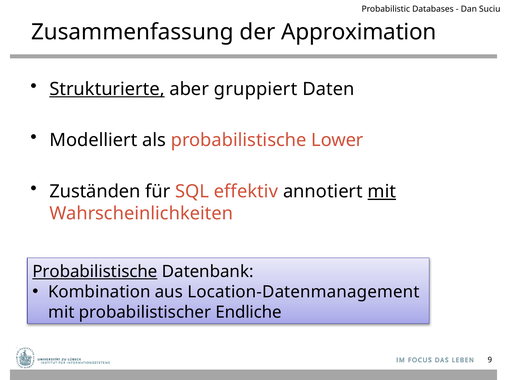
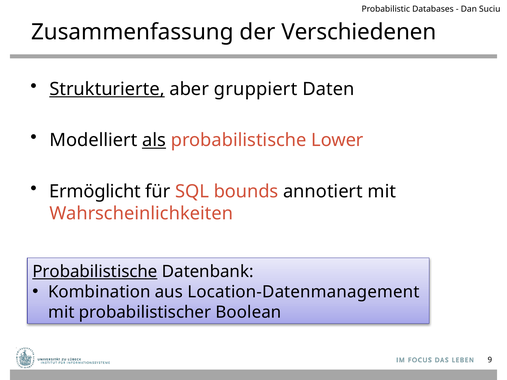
Approximation: Approximation -> Verschiedenen
als underline: none -> present
Zuständen: Zuständen -> Ermöglicht
effektiv: effektiv -> bounds
mit at (382, 192) underline: present -> none
Endliche: Endliche -> Boolean
